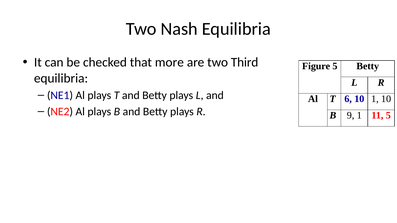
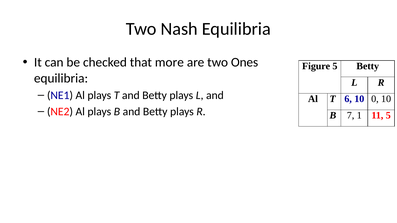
Third: Third -> Ones
10 1: 1 -> 0
9: 9 -> 7
